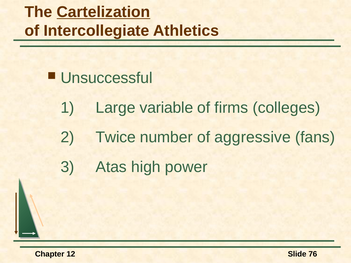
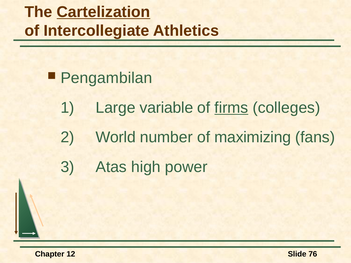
Unsuccessful: Unsuccessful -> Pengambilan
firms underline: none -> present
Twice: Twice -> World
aggressive: aggressive -> maximizing
